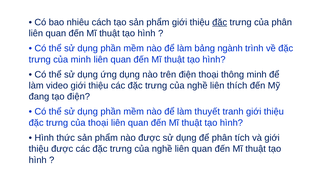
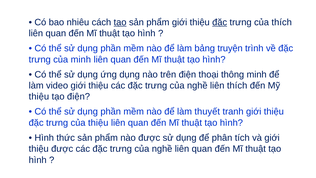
tạo at (120, 22) underline: none -> present
của phân: phân -> thích
ngành: ngành -> truyện
đang at (39, 97): đang -> thiệu
của thoại: thoại -> thiệu
